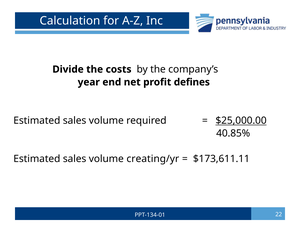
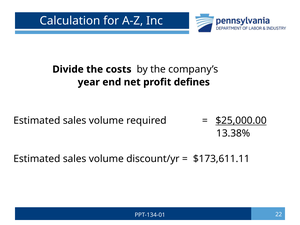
40.85%: 40.85% -> 13.38%
creating/yr: creating/yr -> discount/yr
